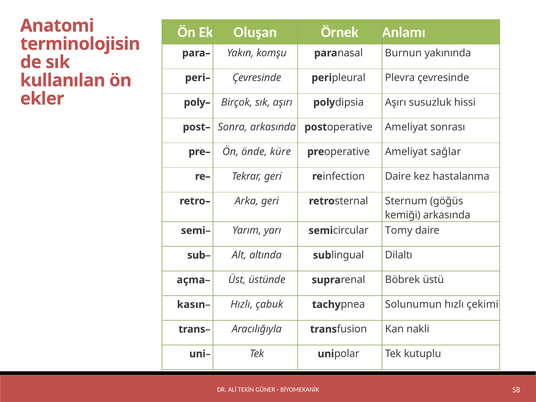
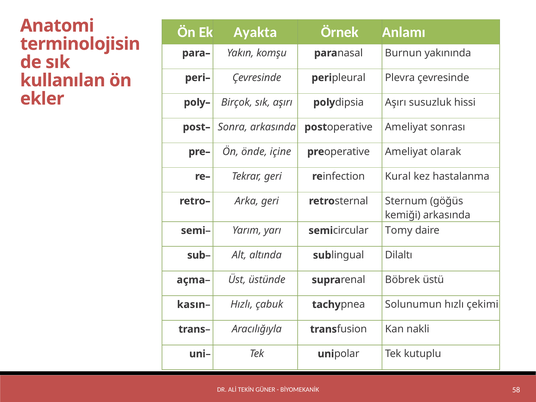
Oluşan: Oluşan -> Ayakta
küre: küre -> içine
sağlar: sağlar -> olarak
reinfection Daire: Daire -> Kural
